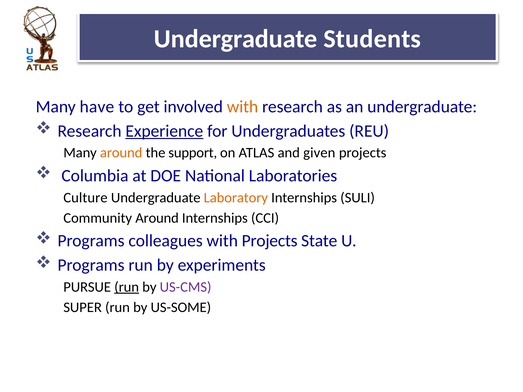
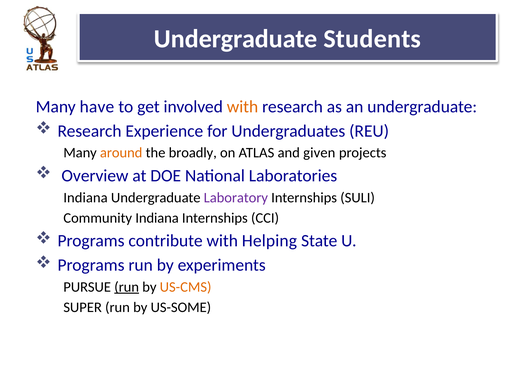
Experience underline: present -> none
support: support -> broadly
Columbia: Columbia -> Overview
Culture at (85, 198): Culture -> Indiana
Laboratory colour: orange -> purple
Community Around: Around -> Indiana
colleagues: colleagues -> contribute
with Projects: Projects -> Helping
US-CMS colour: purple -> orange
